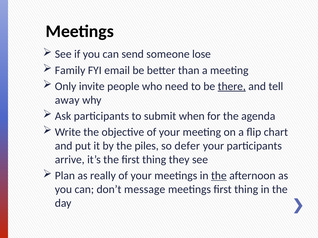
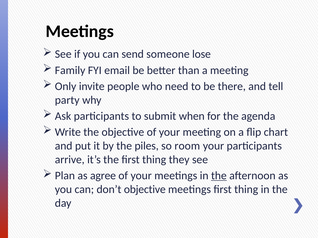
there underline: present -> none
away: away -> party
defer: defer -> room
really: really -> agree
don’t message: message -> objective
